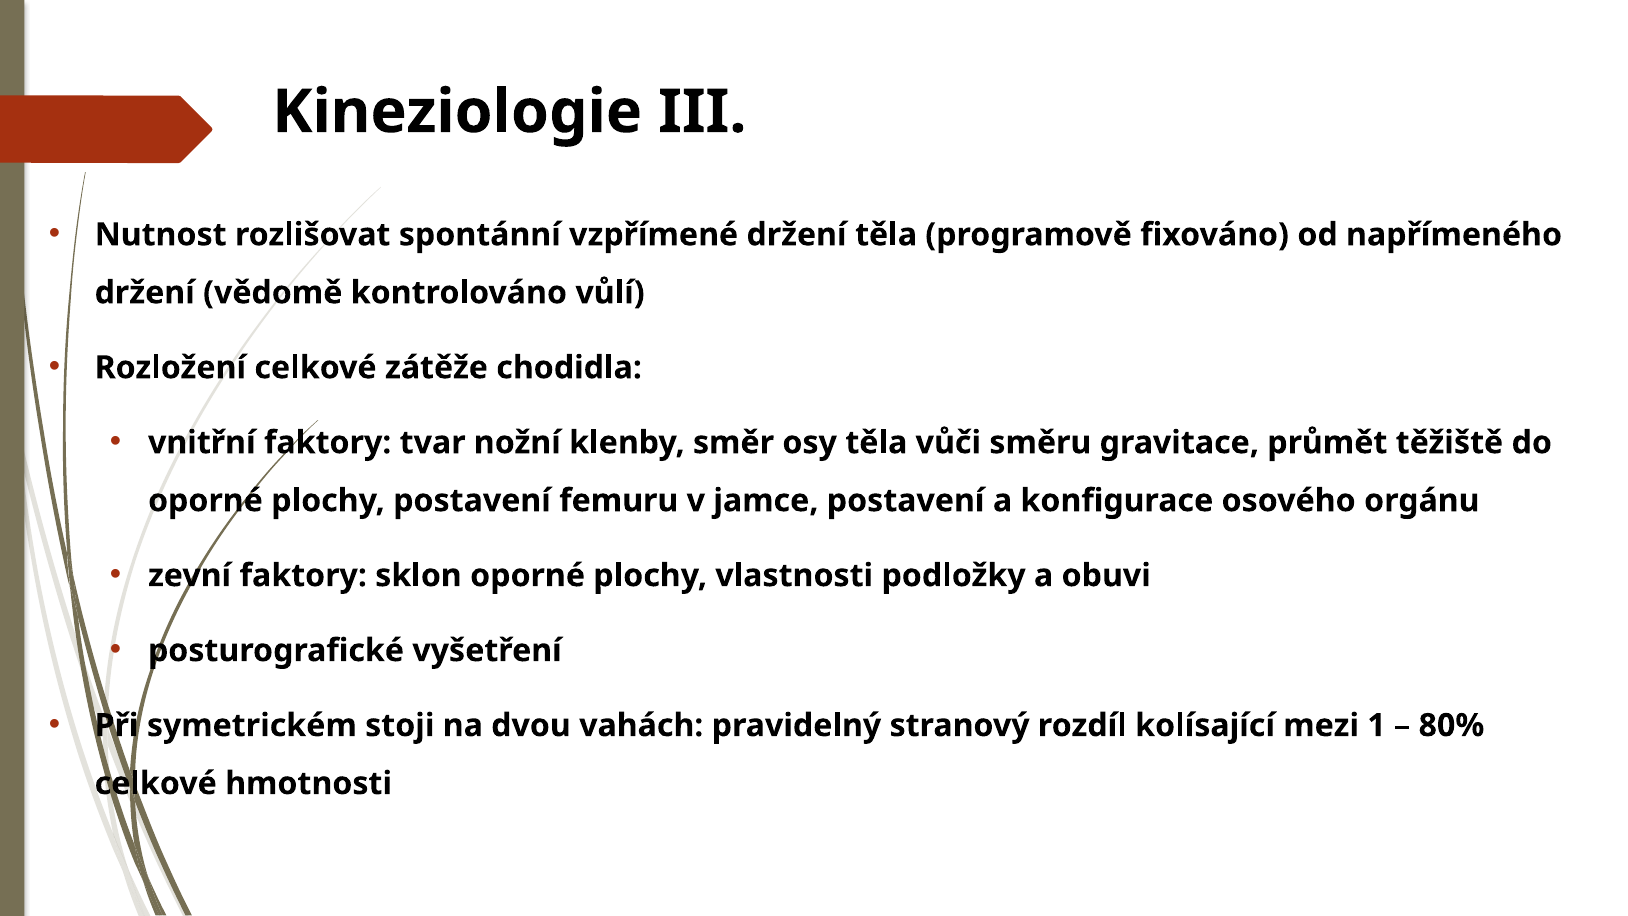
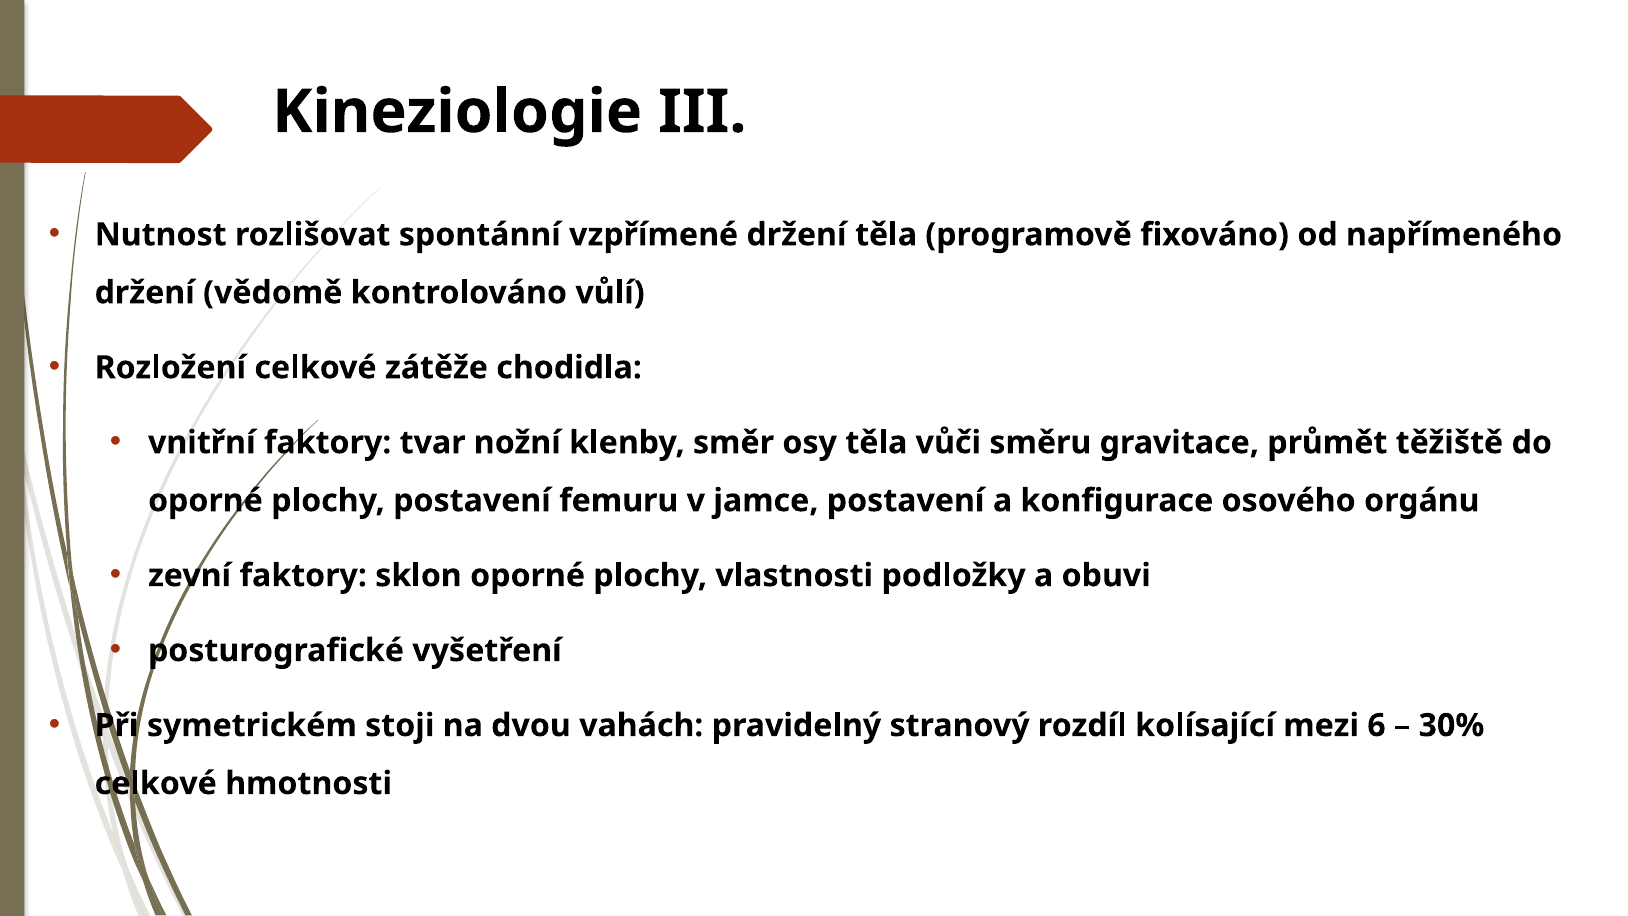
1: 1 -> 6
80%: 80% -> 30%
